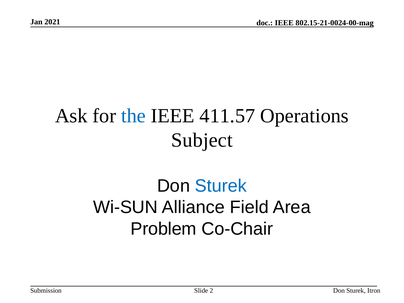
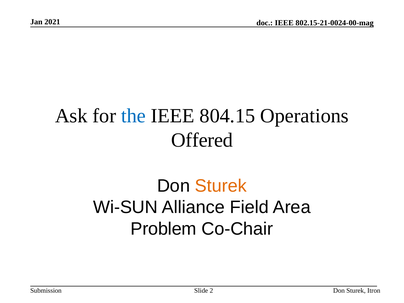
411.57: 411.57 -> 804.15
Subject: Subject -> Offered
Sturek at (221, 186) colour: blue -> orange
